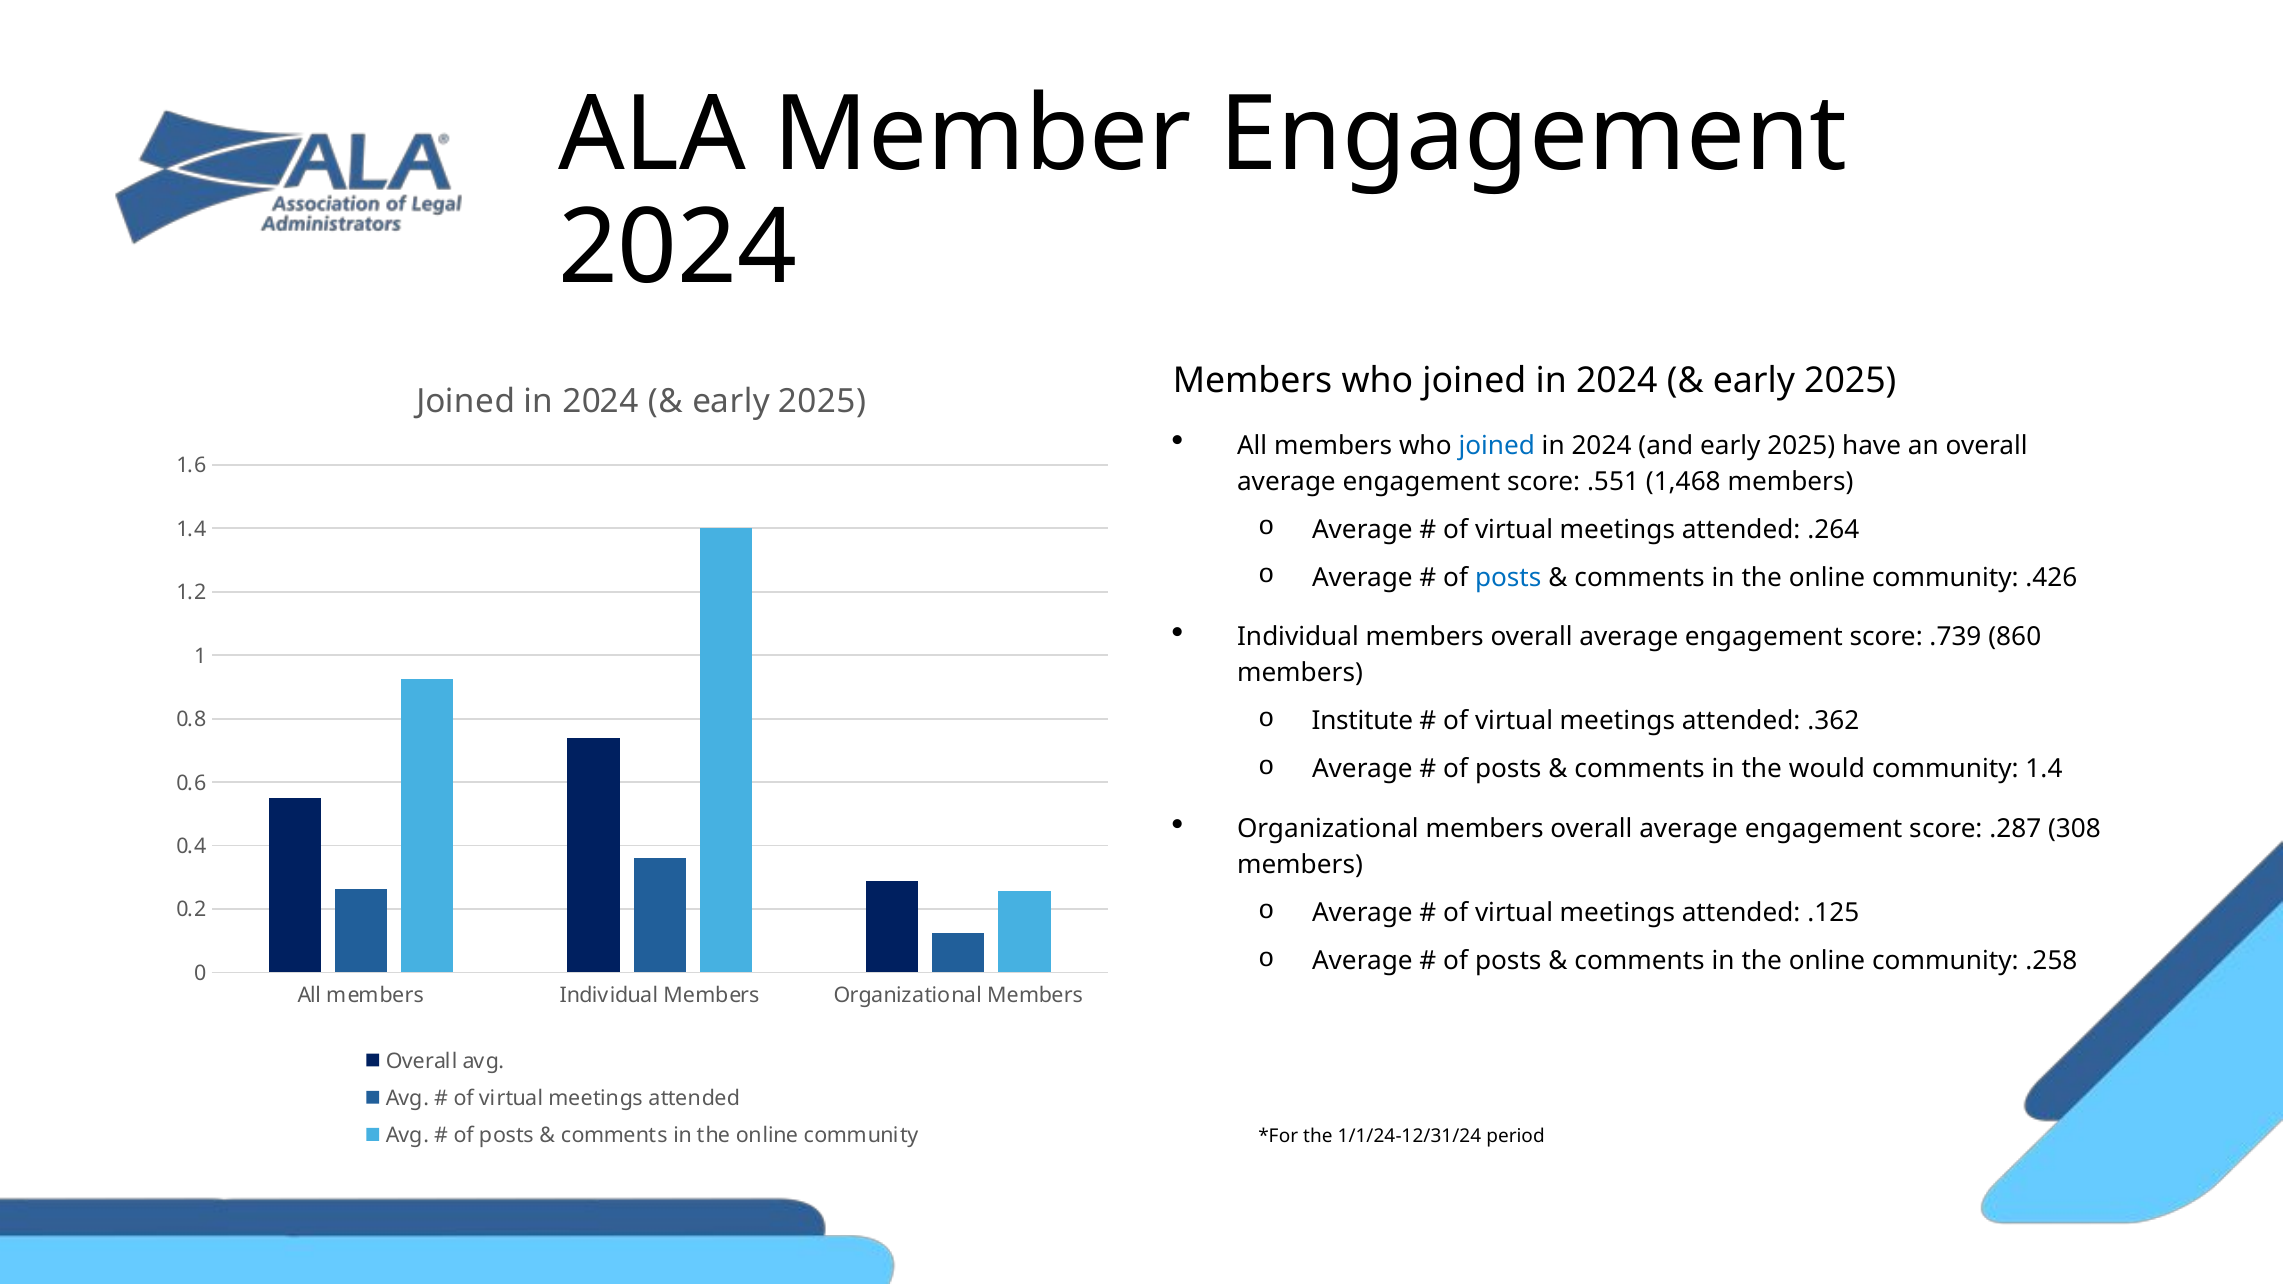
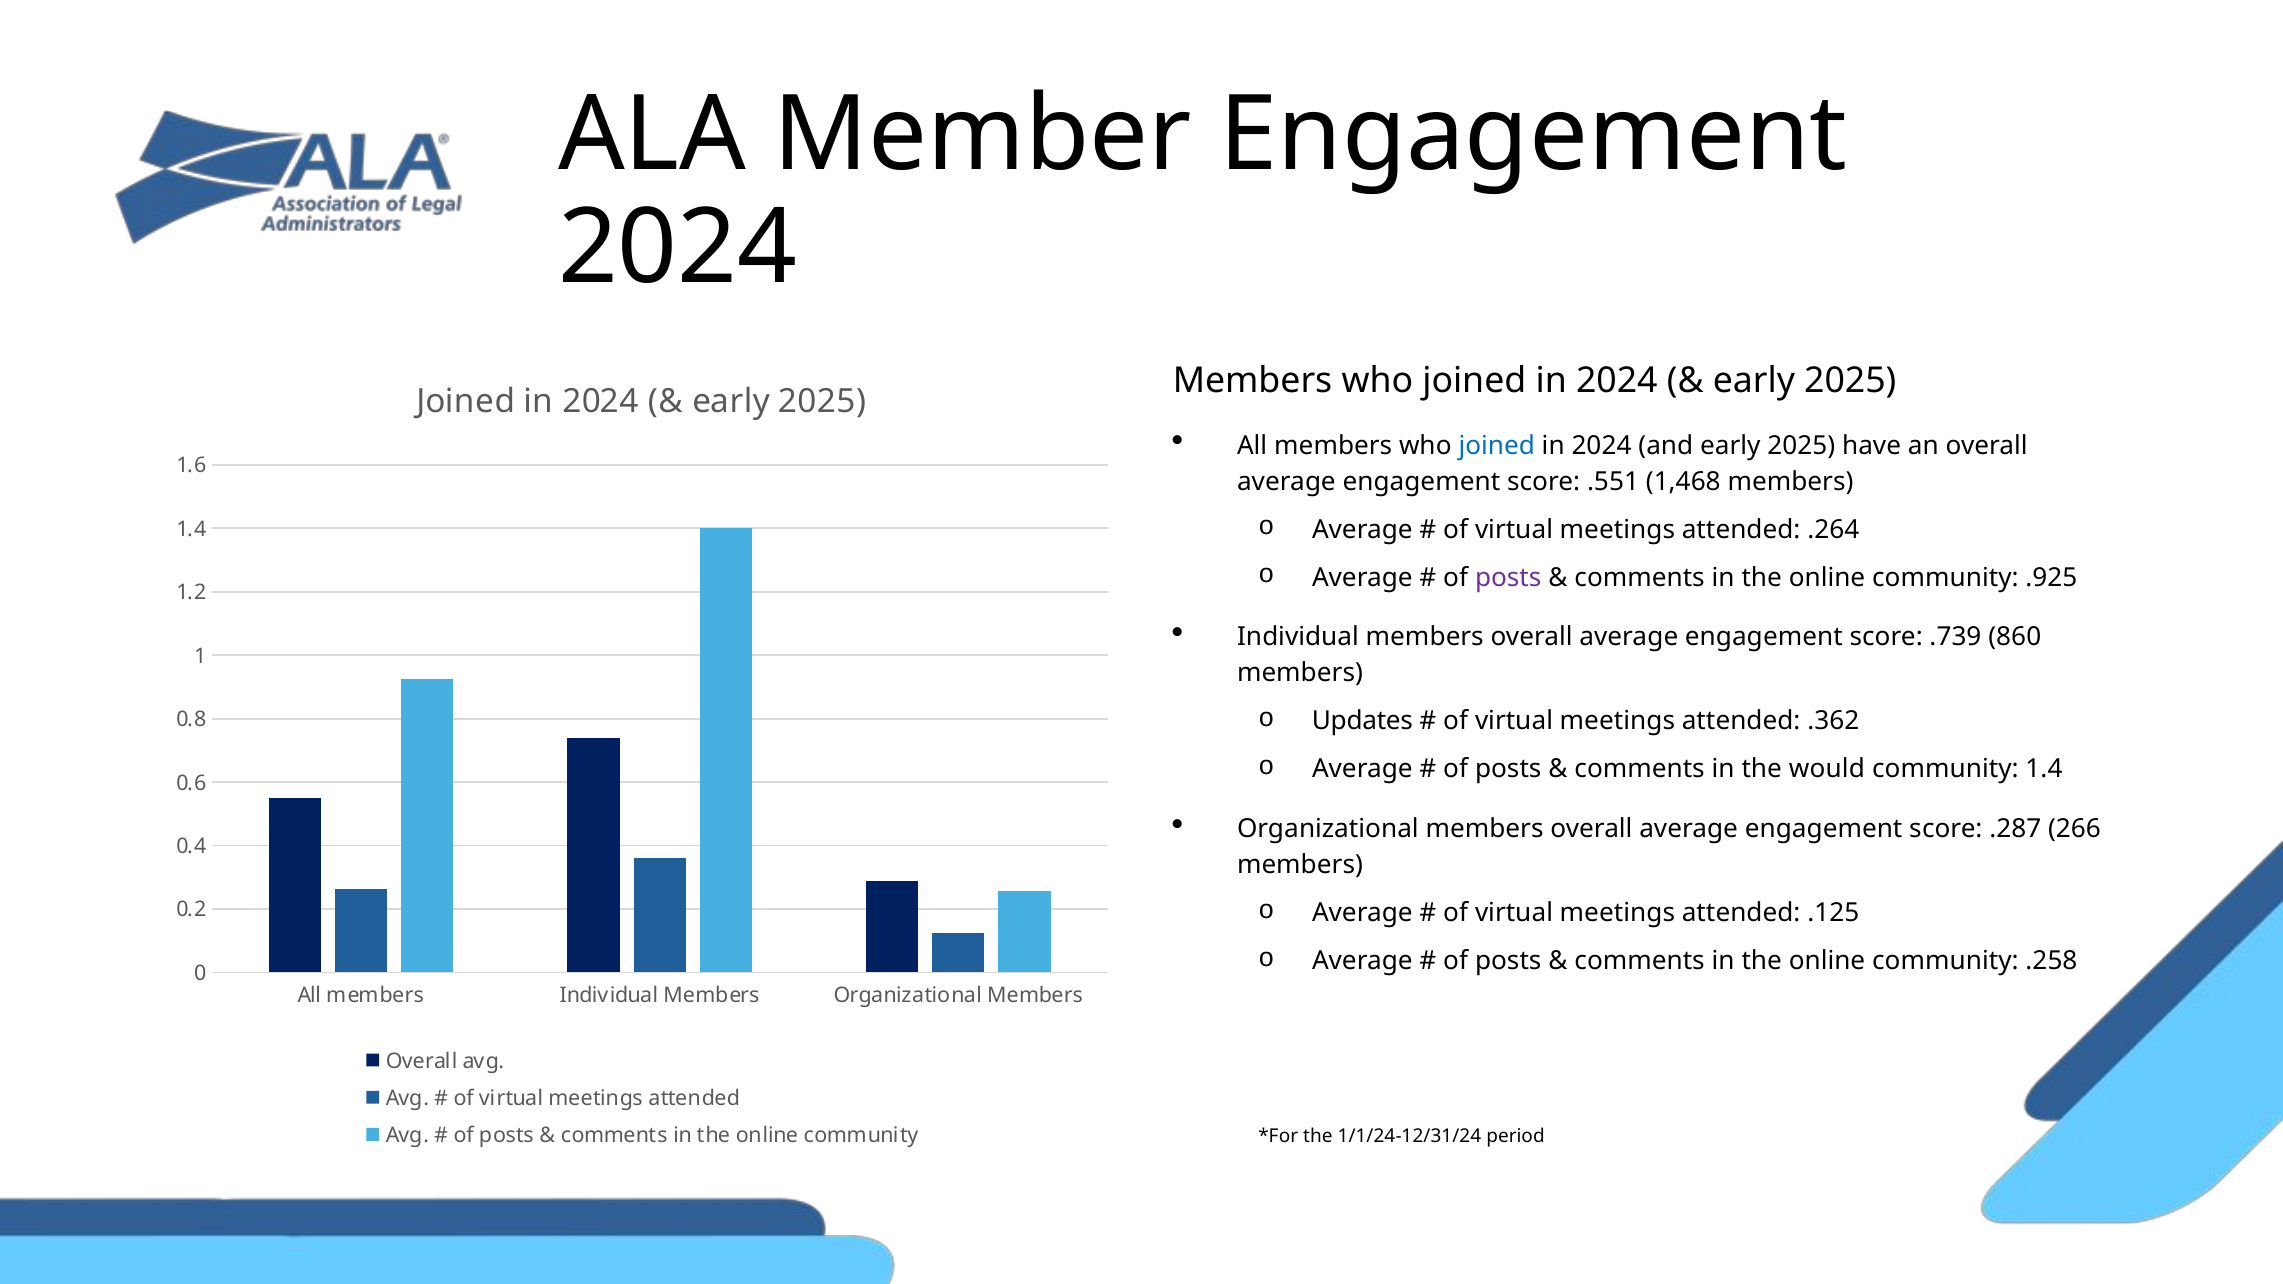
posts at (1508, 578) colour: blue -> purple
.426: .426 -> .925
Institute: Institute -> Updates
308: 308 -> 266
